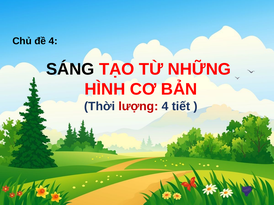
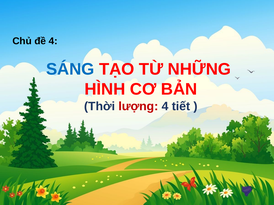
SÁNG colour: black -> blue
